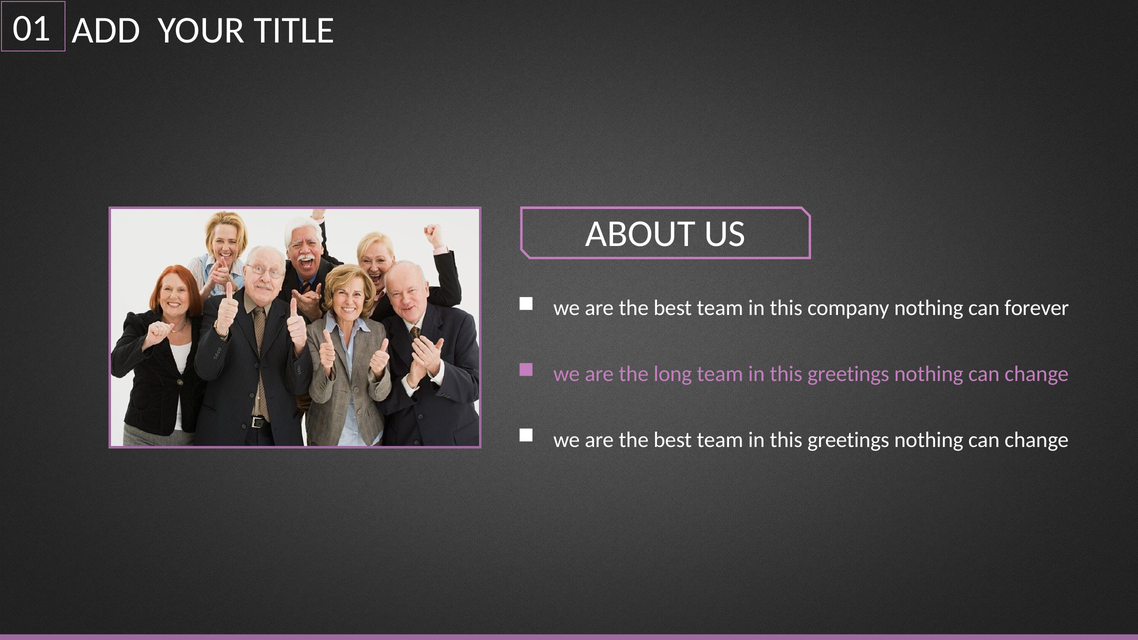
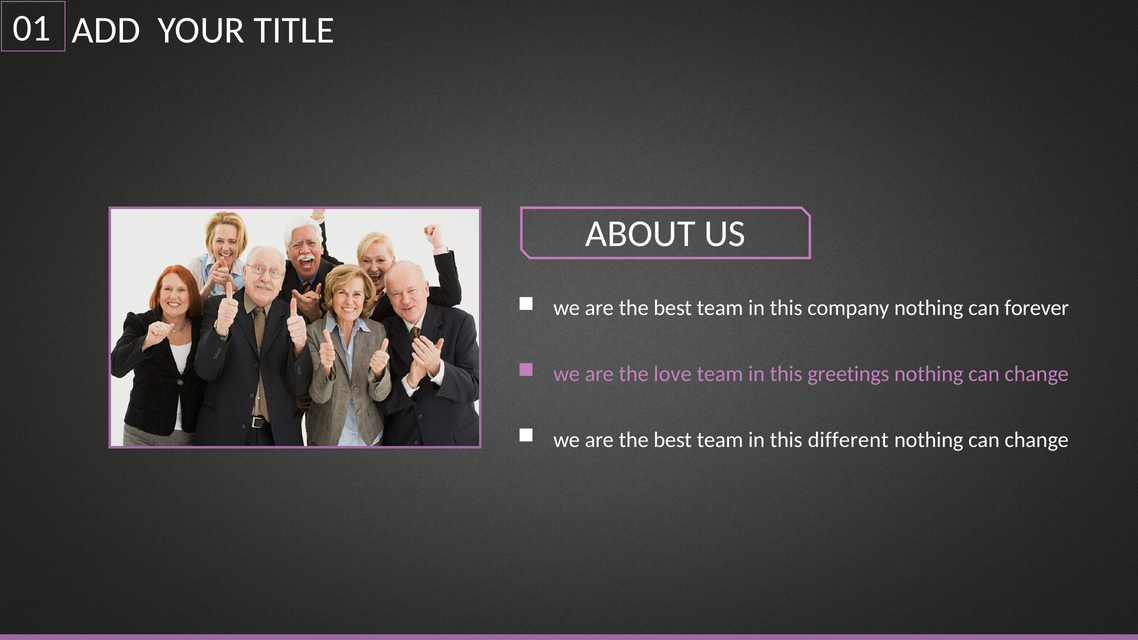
long: long -> love
greetings at (848, 440): greetings -> different
